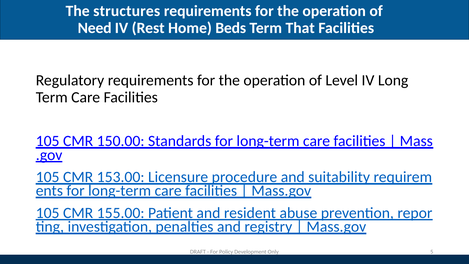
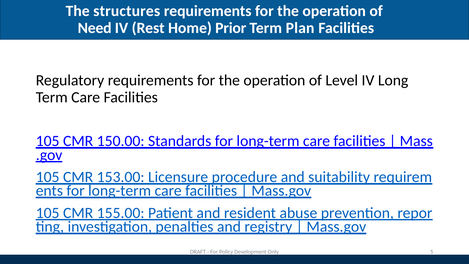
Beds: Beds -> Prior
That: That -> Plan
